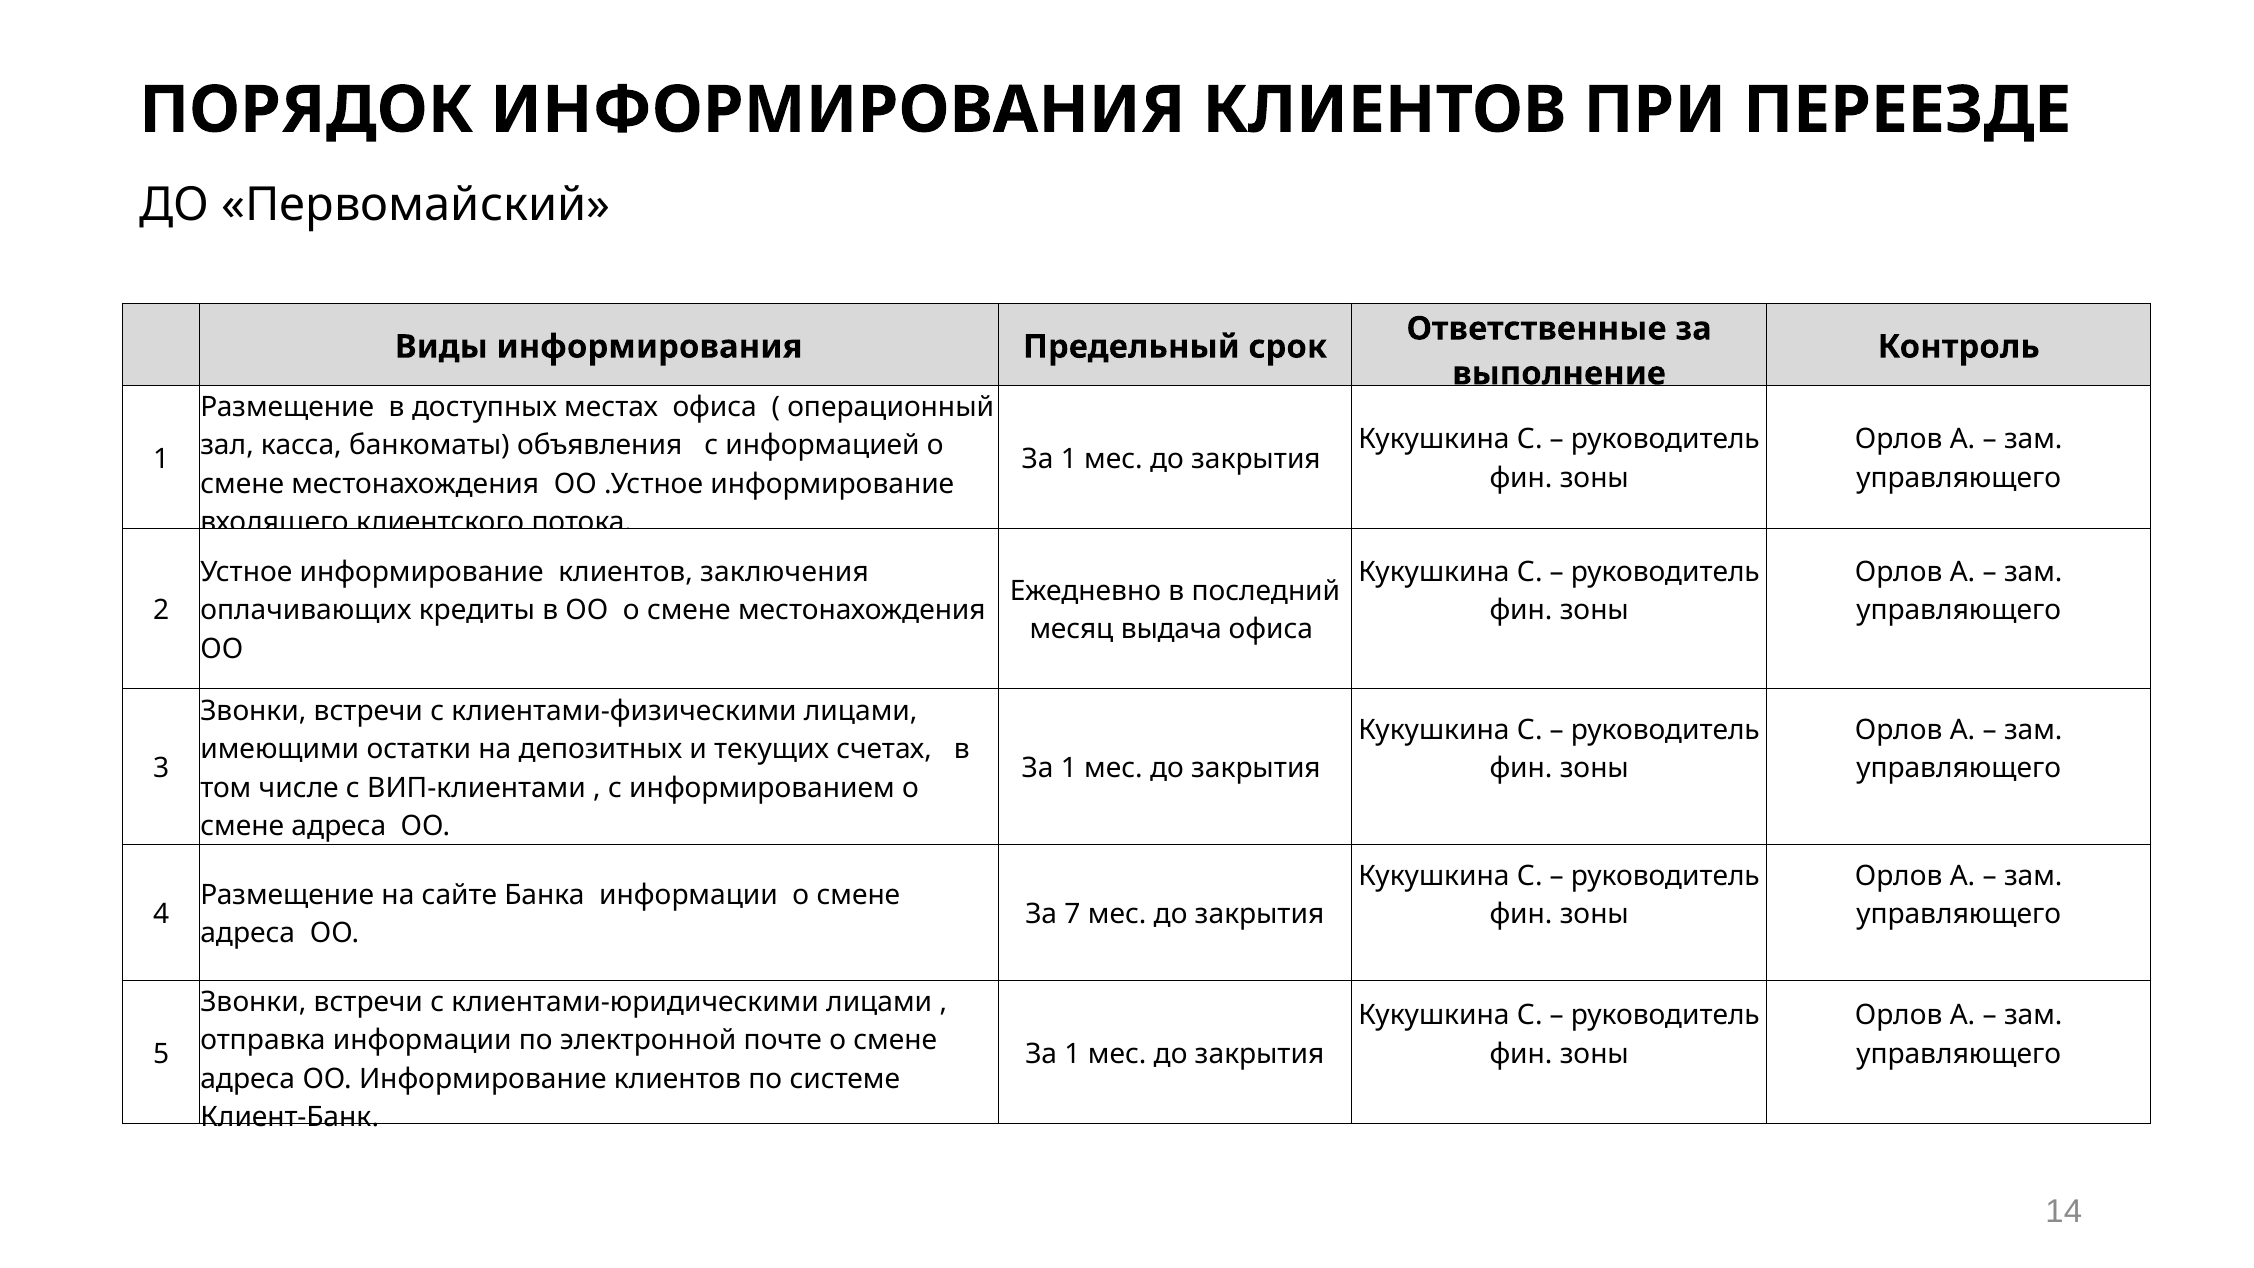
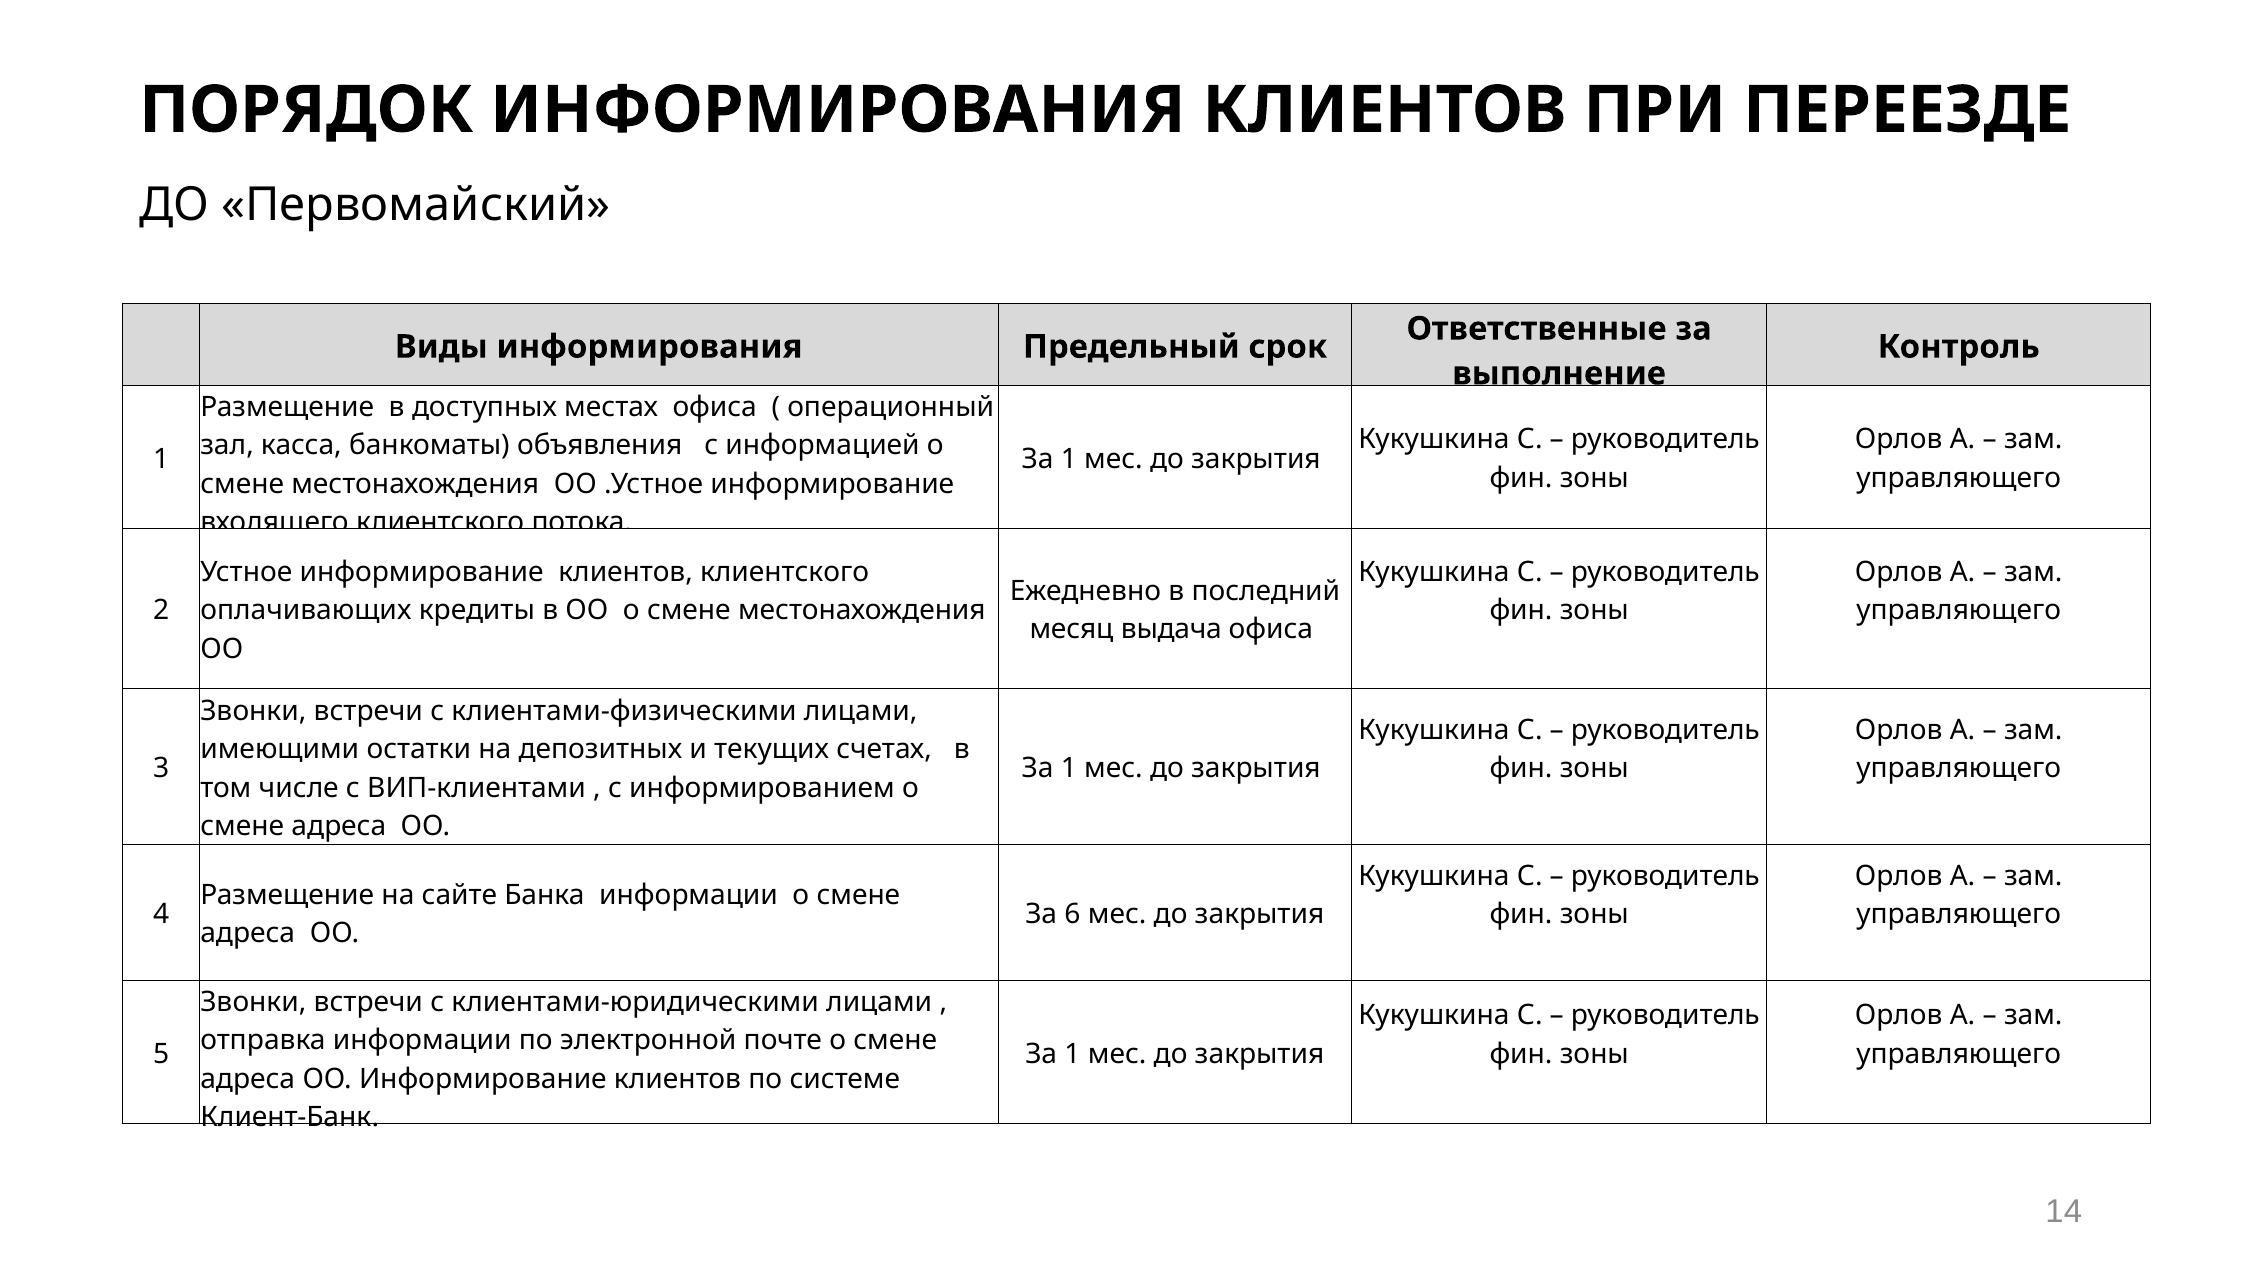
клиентов заключения: заключения -> клиентского
7: 7 -> 6
